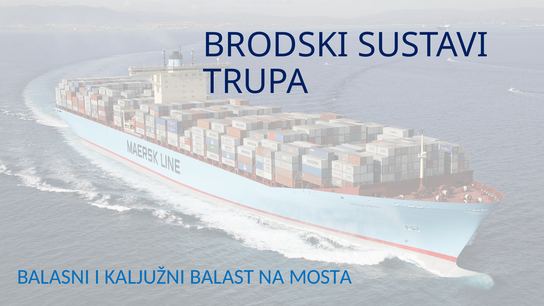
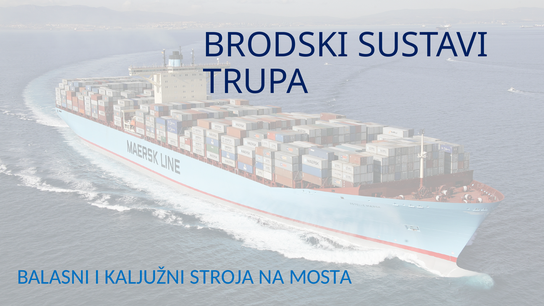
BALAST: BALAST -> STROJA
